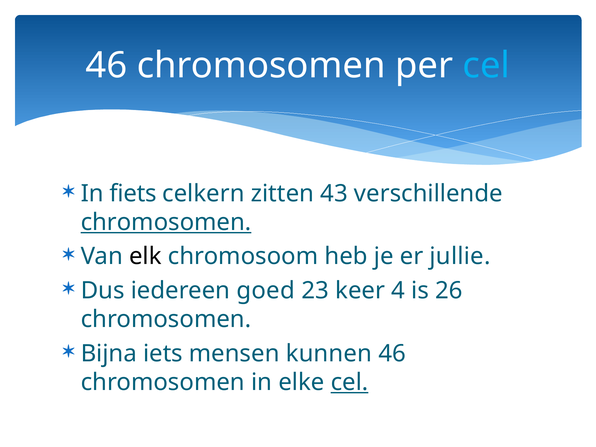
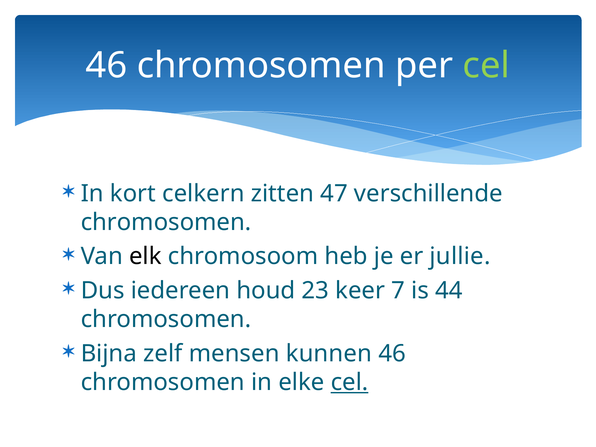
cel at (486, 65) colour: light blue -> light green
fiets: fiets -> kort
43: 43 -> 47
chromosomen at (166, 222) underline: present -> none
goed: goed -> houd
4: 4 -> 7
26: 26 -> 44
iets: iets -> zelf
